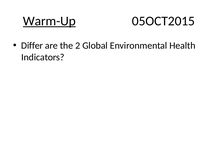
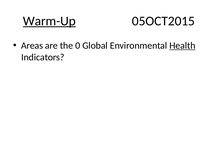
Differ: Differ -> Areas
2: 2 -> 0
Health underline: none -> present
